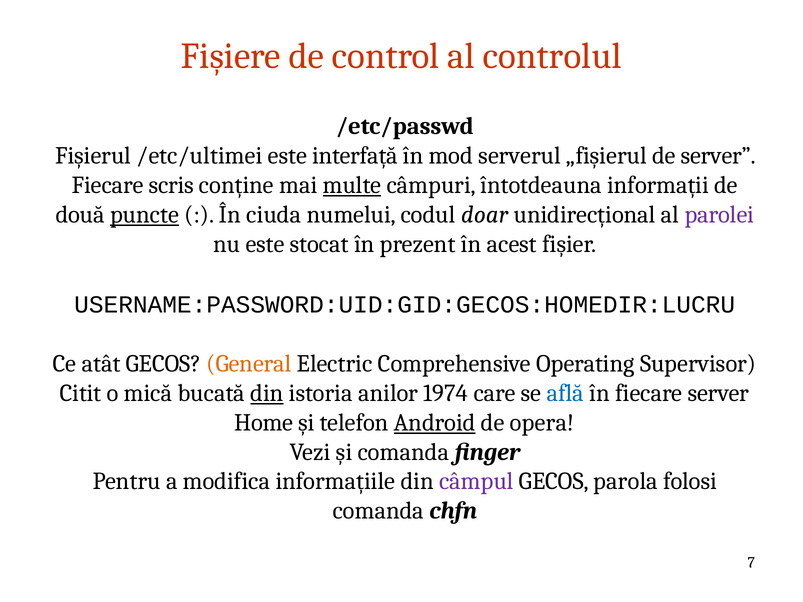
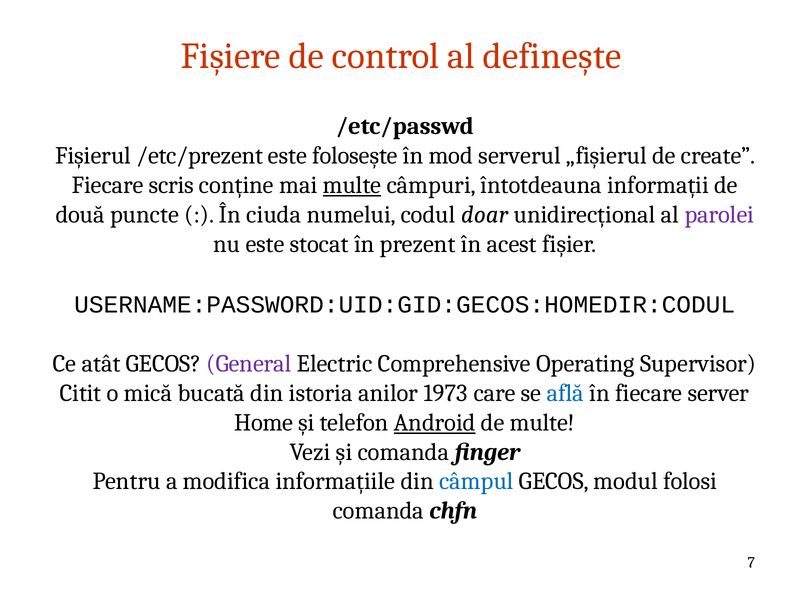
controlul: controlul -> definește
/etc/ultimei: /etc/ultimei -> /etc/prezent
interfață: interfață -> folosește
de server: server -> create
puncte underline: present -> none
USERNAME:PASSWORD:UID:GID:GECOS:HOMEDIR:LUCRU: USERNAME:PASSWORD:UID:GID:GECOS:HOMEDIR:LUCRU -> USERNAME:PASSWORD:UID:GID:GECOS:HOMEDIR:CODUL
General colour: orange -> purple
din at (267, 393) underline: present -> none
1974: 1974 -> 1973
de opera: opera -> multe
câmpul colour: purple -> blue
parola: parola -> modul
